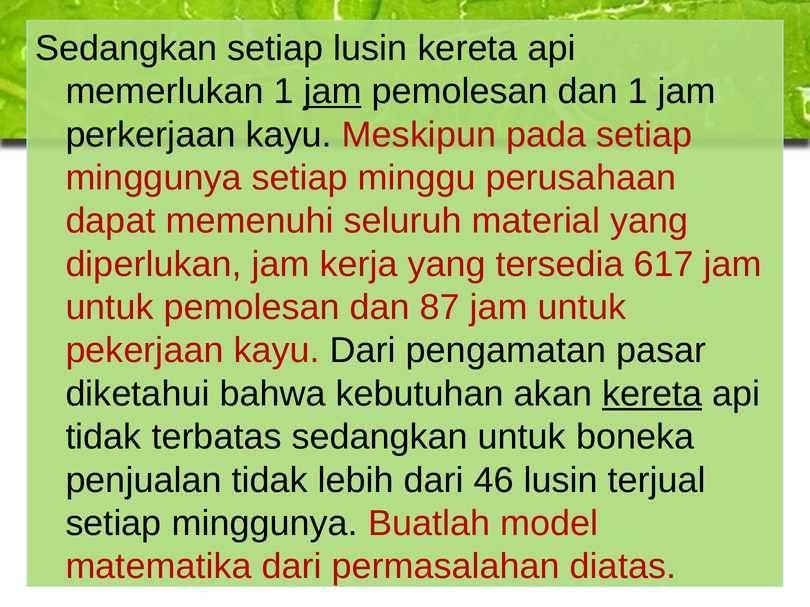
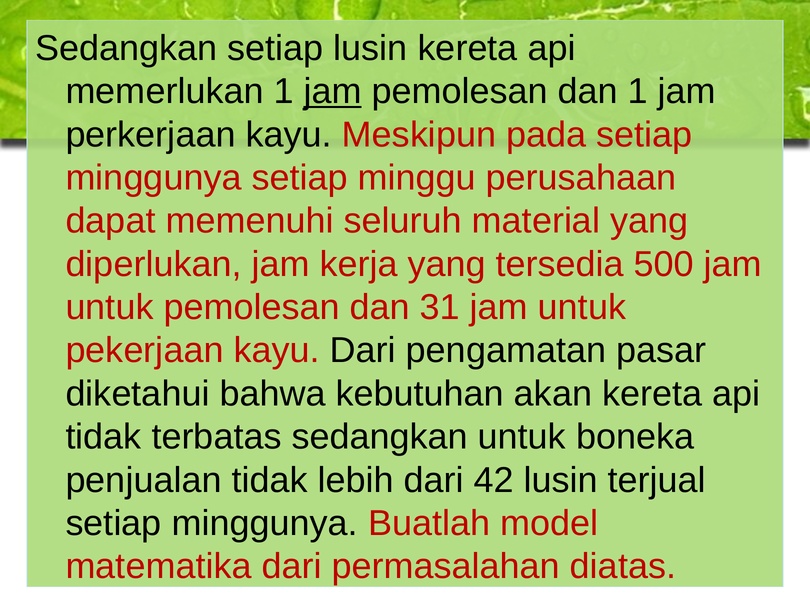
617: 617 -> 500
87: 87 -> 31
kereta at (652, 394) underline: present -> none
46: 46 -> 42
